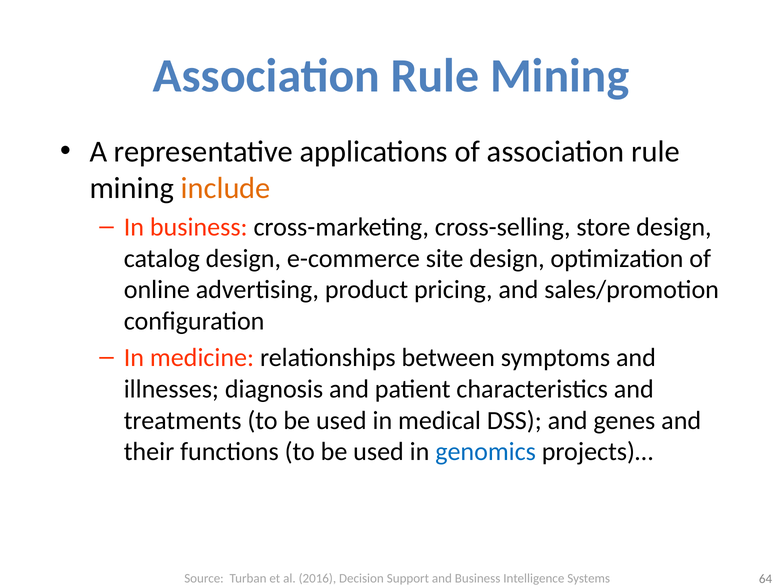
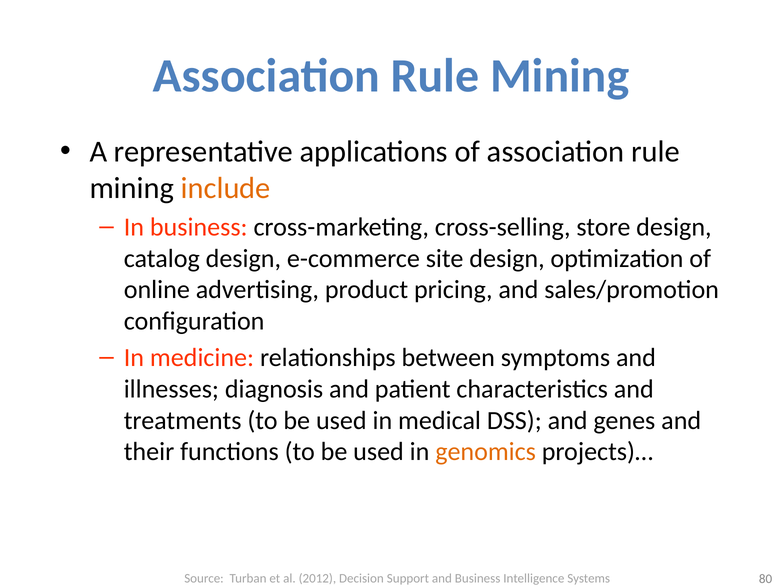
genomics colour: blue -> orange
2016: 2016 -> 2012
64: 64 -> 80
